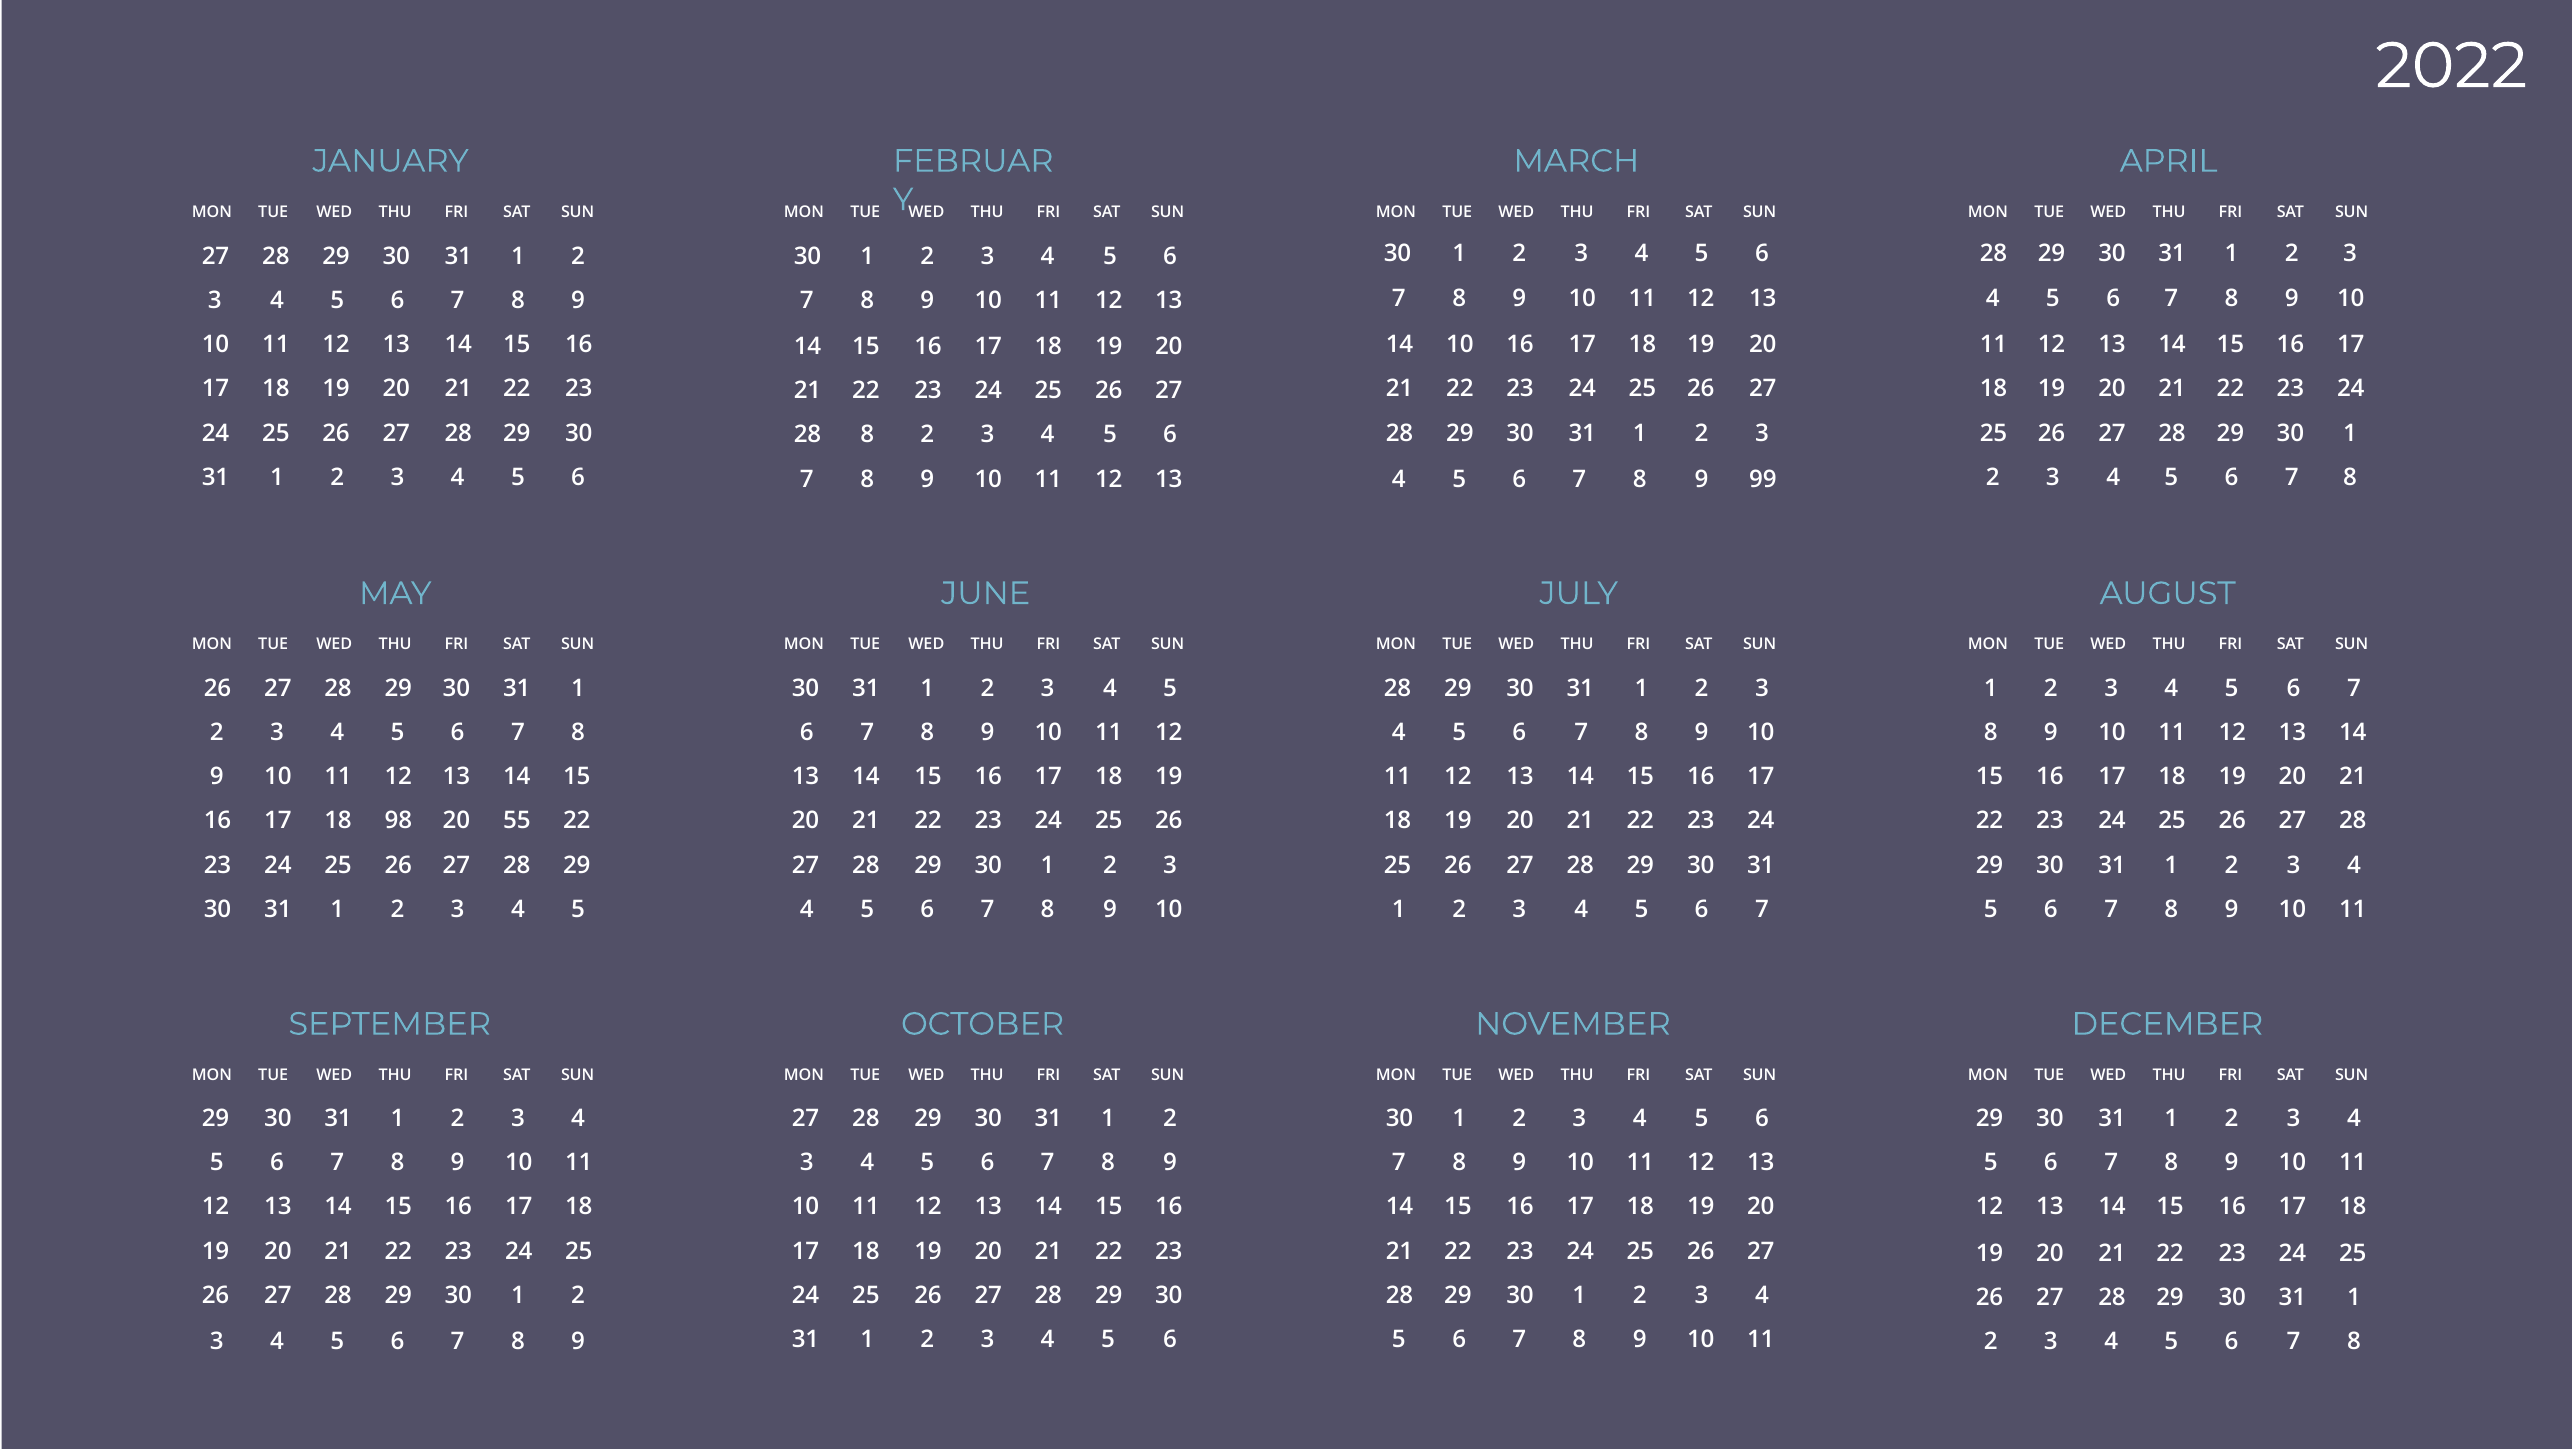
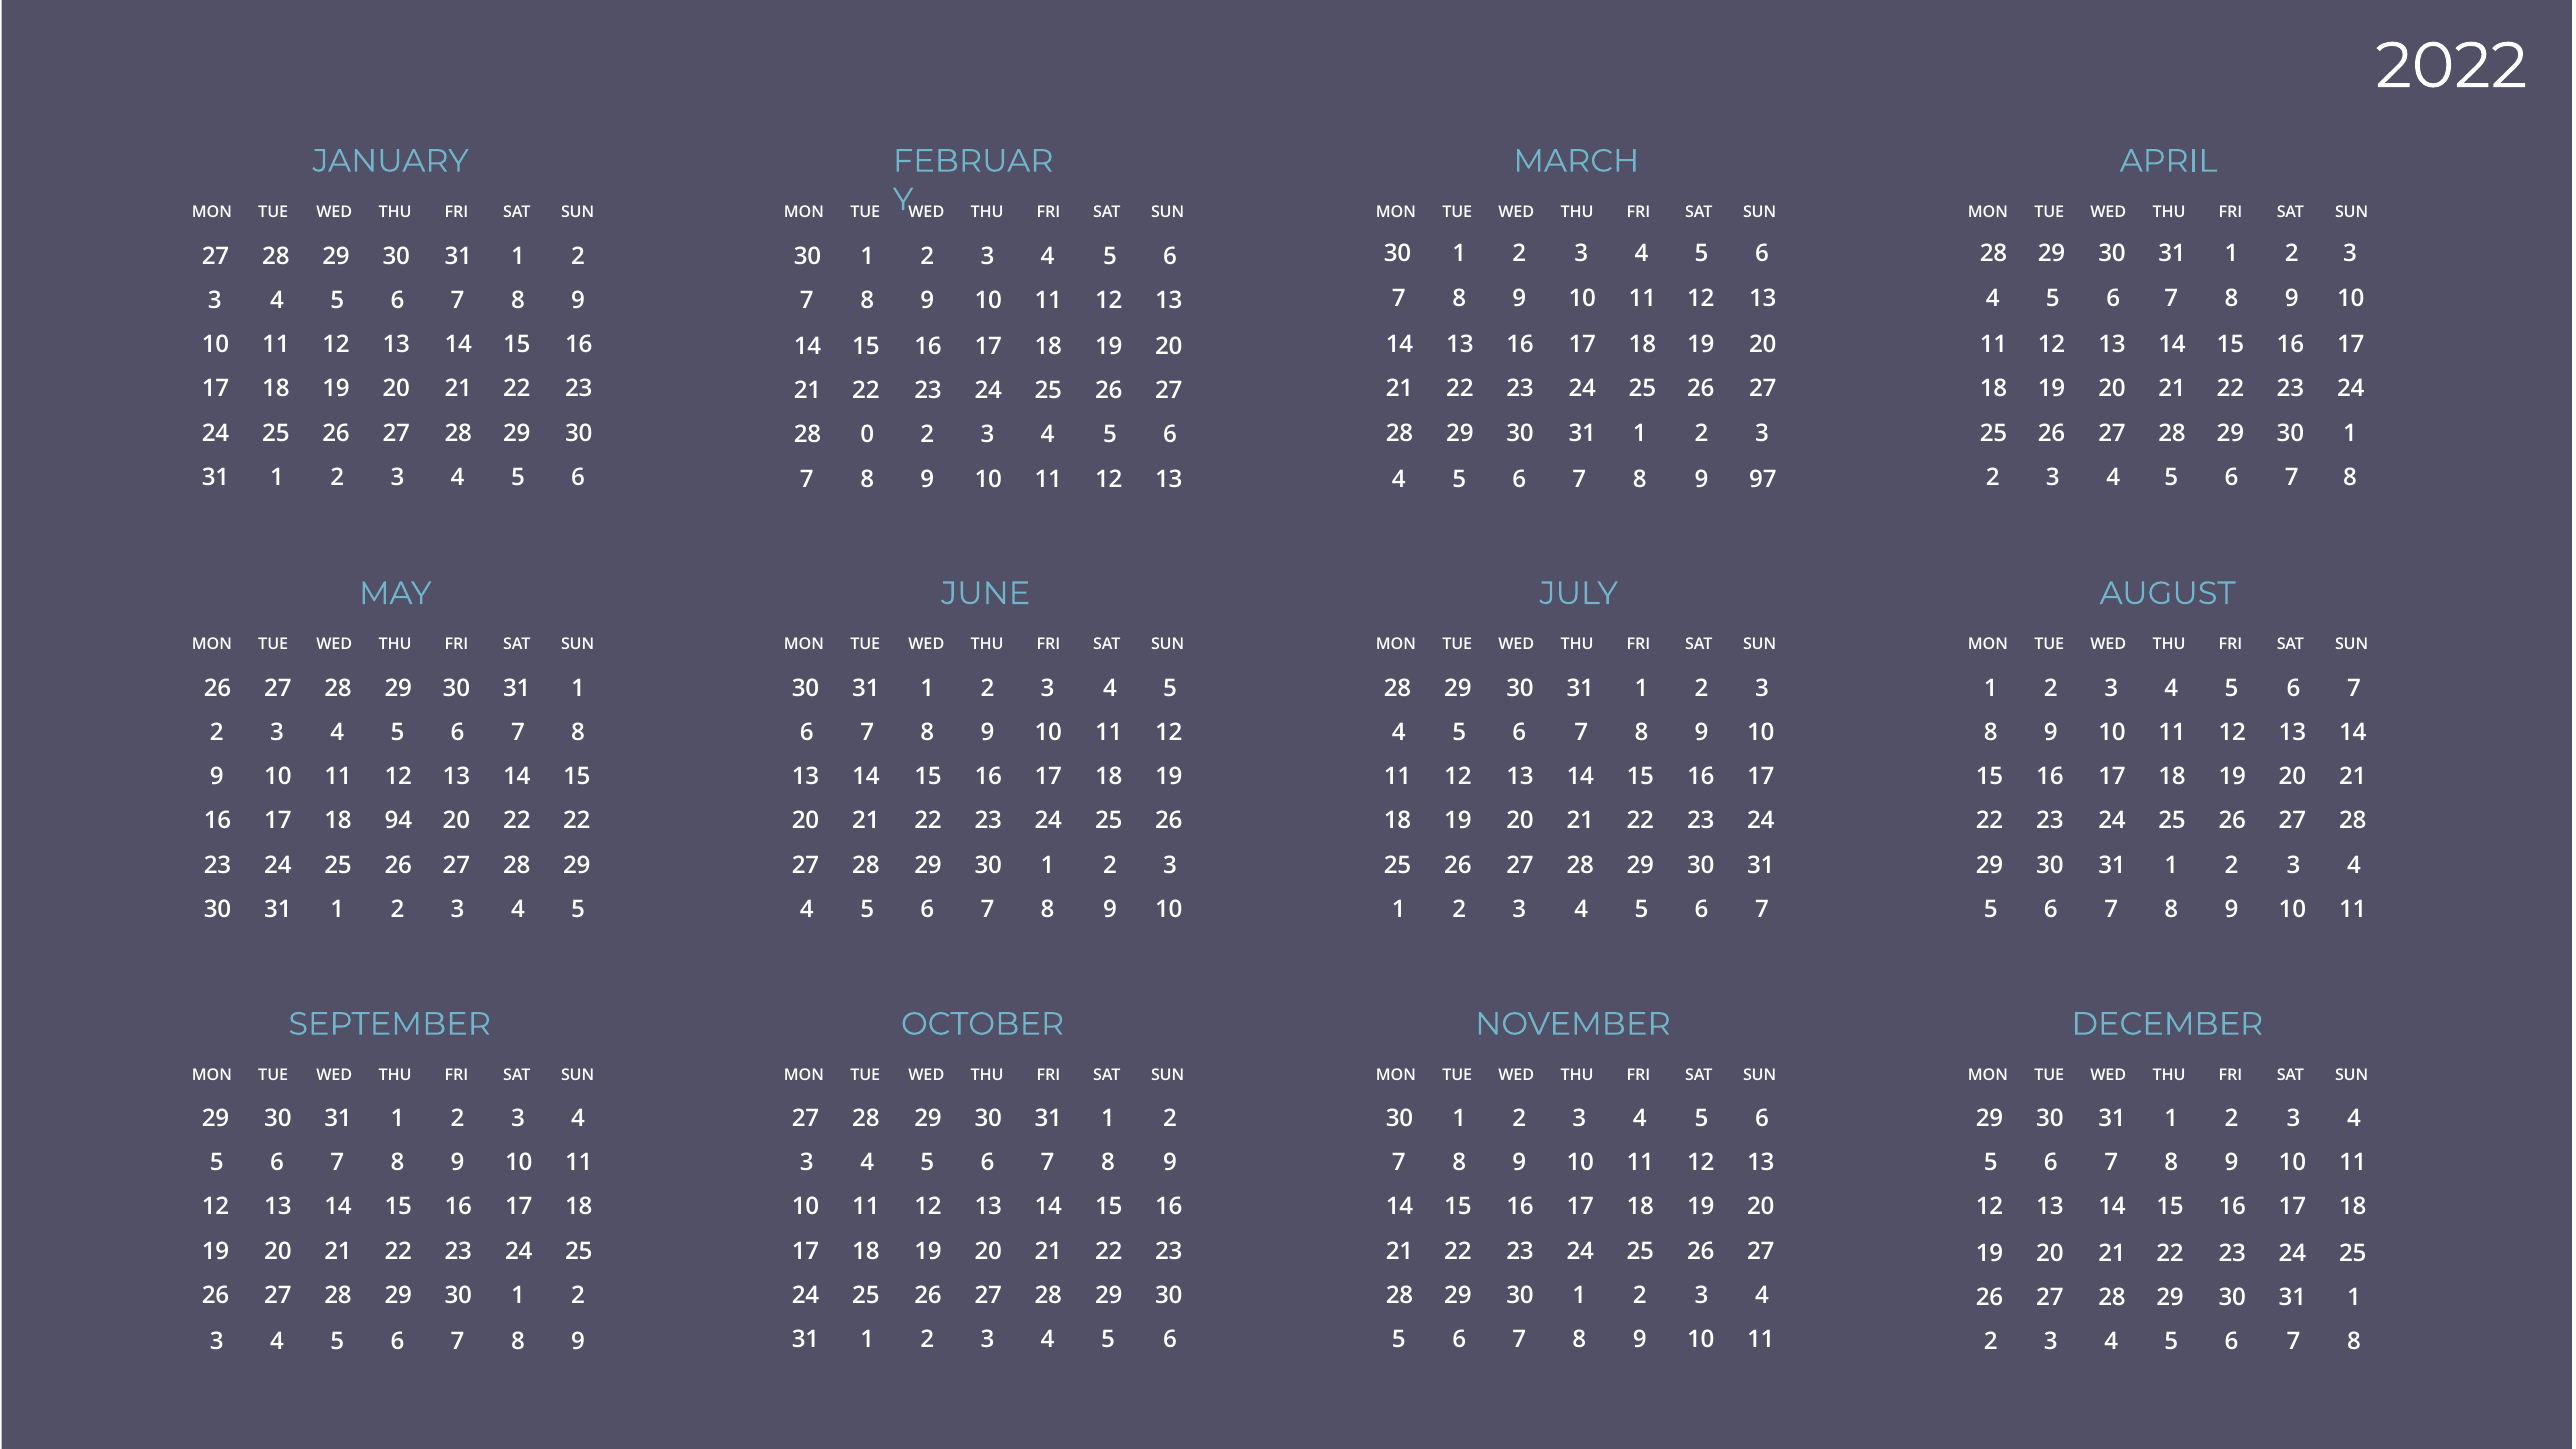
14 10: 10 -> 13
28 8: 8 -> 0
99: 99 -> 97
98: 98 -> 94
20 55: 55 -> 22
